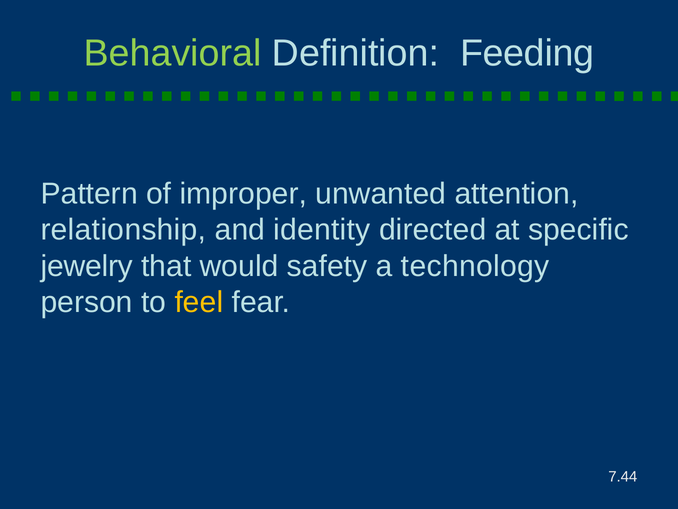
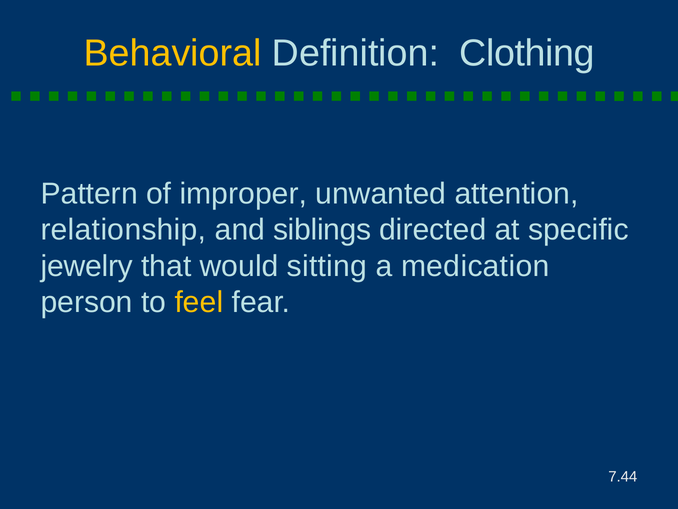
Behavioral colour: light green -> yellow
Feeding: Feeding -> Clothing
identity: identity -> siblings
safety: safety -> sitting
technology: technology -> medication
